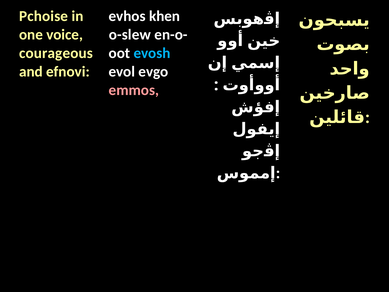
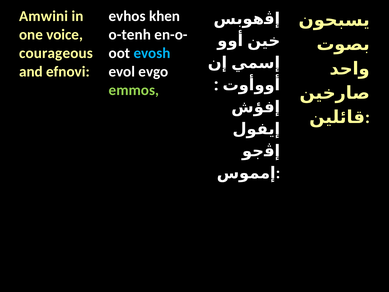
Pchoise: Pchoise -> Amwini
o-slew: o-slew -> o-tenh
emmos colour: pink -> light green
